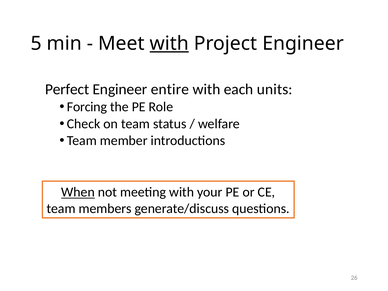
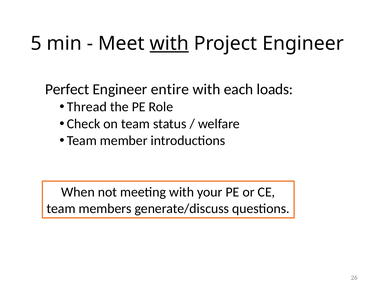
units: units -> loads
Forcing: Forcing -> Thread
When underline: present -> none
